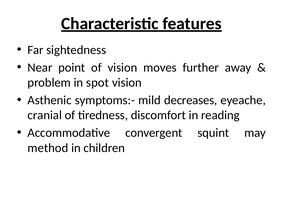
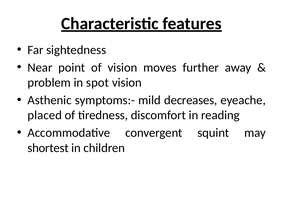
cranial: cranial -> placed
method: method -> shortest
